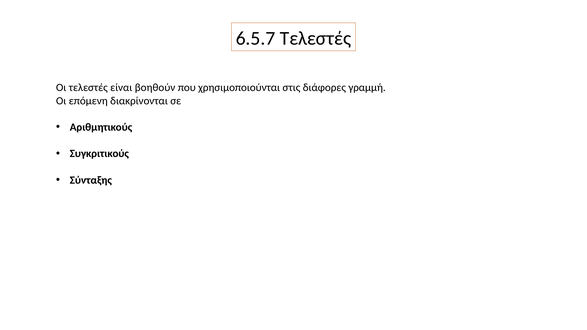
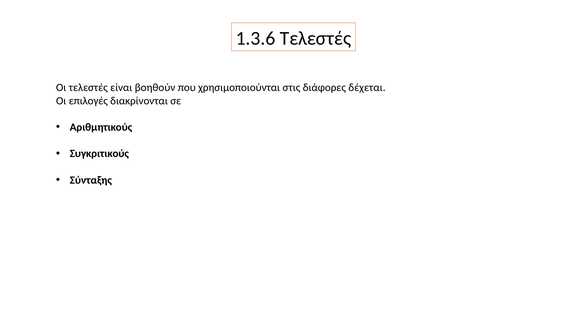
6.5.7: 6.5.7 -> 1.3.6
γραμμή: γραμμή -> δέχεται
επόμενη: επόμενη -> επιλογές
